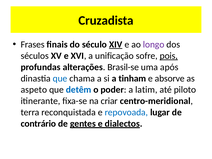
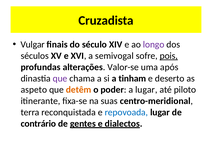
Frases: Frases -> Vulgar
XIV underline: present -> none
unificação: unificação -> semivogal
Brasil-se: Brasil-se -> Valor-se
que at (60, 78) colour: blue -> purple
absorve: absorve -> deserto
detêm colour: blue -> orange
a latim: latim -> lugar
criar: criar -> suas
